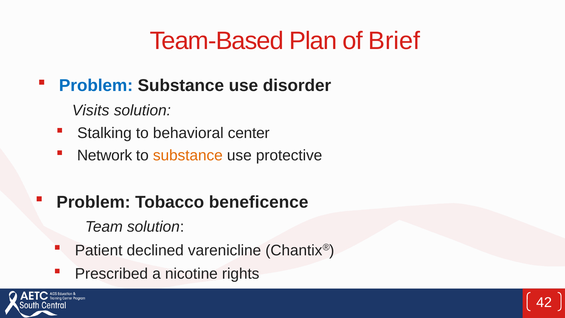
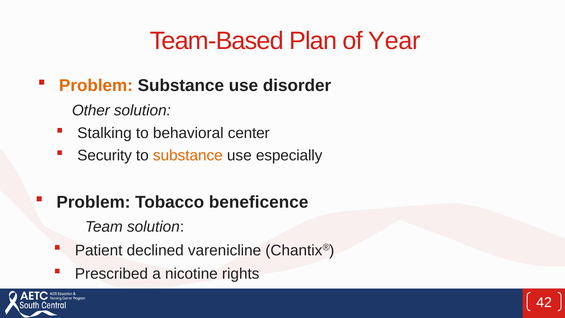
Brief: Brief -> Year
Problem at (96, 85) colour: blue -> orange
Visits: Visits -> Other
Network: Network -> Security
protective: protective -> especially
